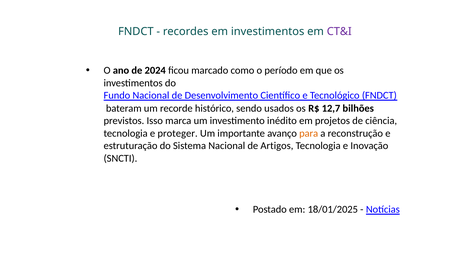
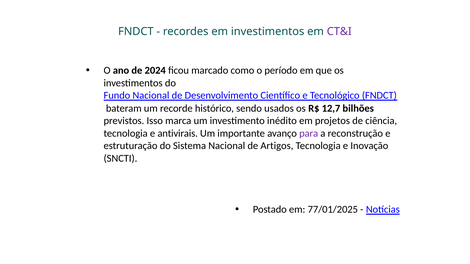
proteger: proteger -> antivirais
para colour: orange -> purple
18/01/2025: 18/01/2025 -> 77/01/2025
